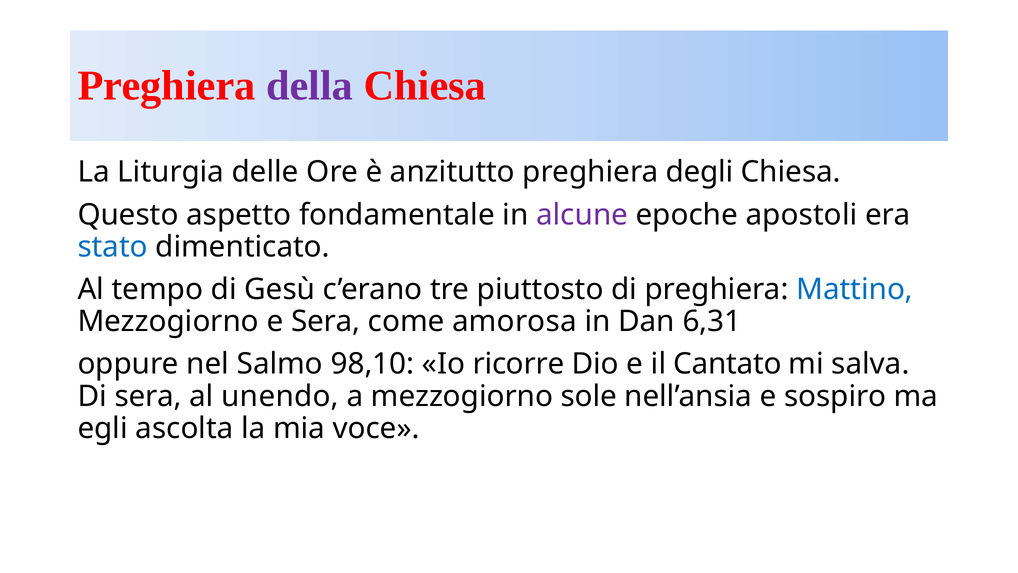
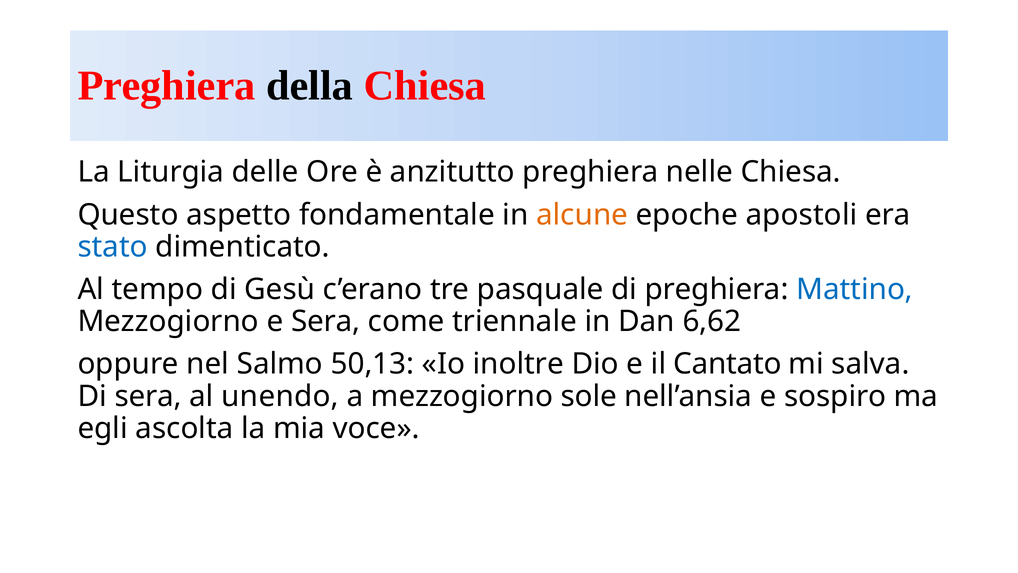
della colour: purple -> black
degli: degli -> nelle
alcune colour: purple -> orange
piuttosto: piuttosto -> pasquale
amorosa: amorosa -> triennale
6,31: 6,31 -> 6,62
98,10: 98,10 -> 50,13
ricorre: ricorre -> inoltre
